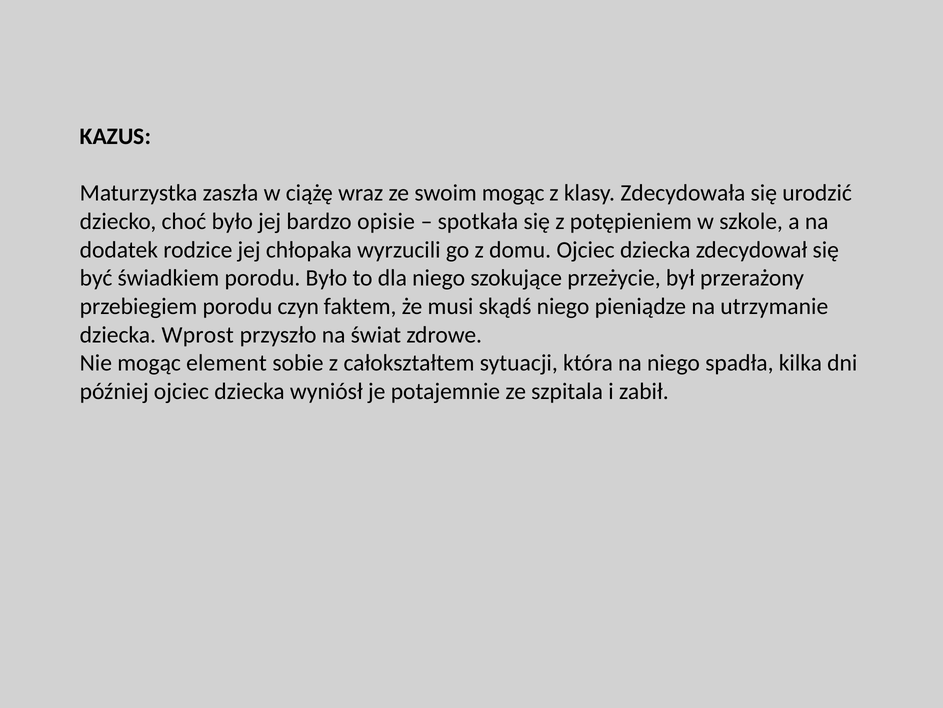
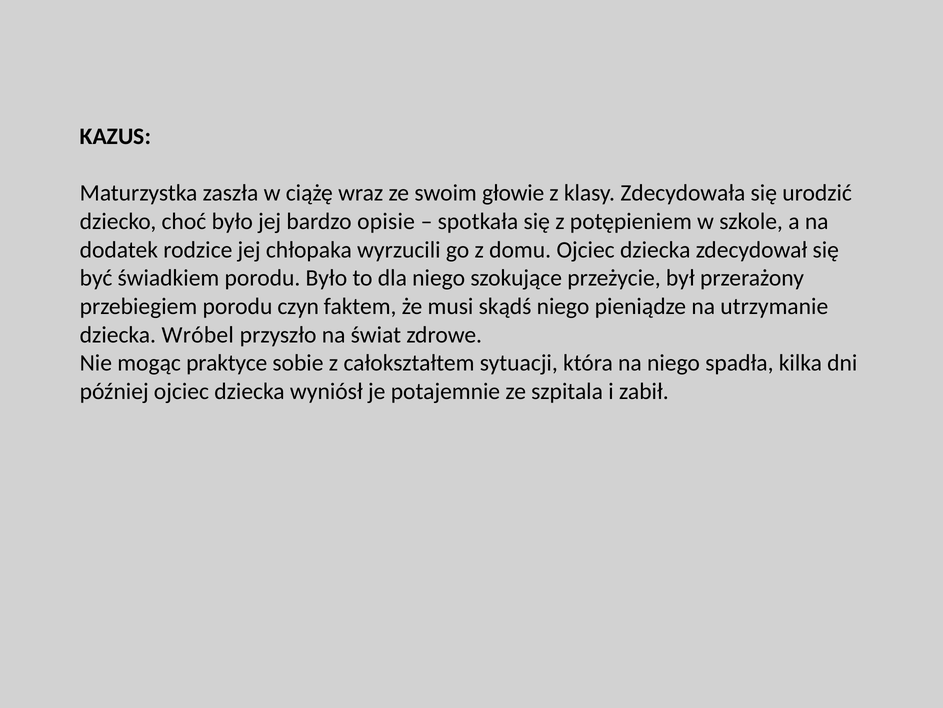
swoim mogąc: mogąc -> głowie
Wprost: Wprost -> Wróbel
element: element -> praktyce
